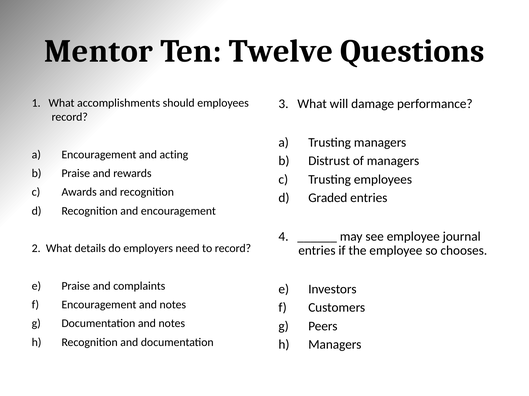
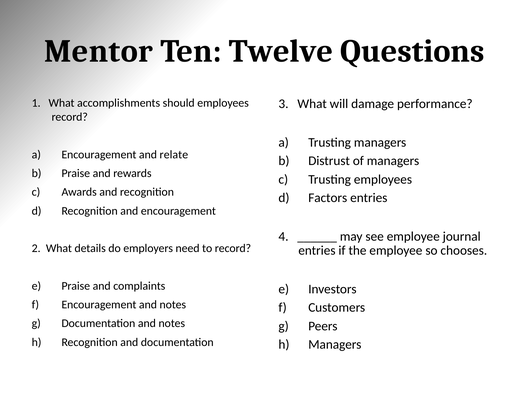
acting: acting -> relate
Graded: Graded -> Factors
